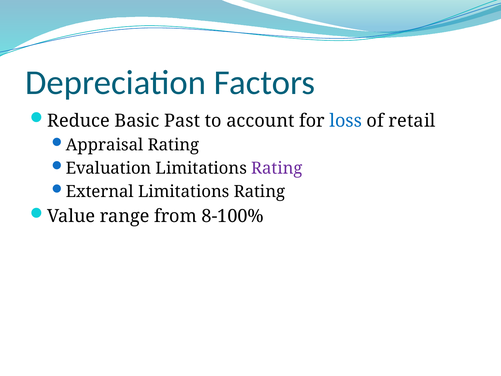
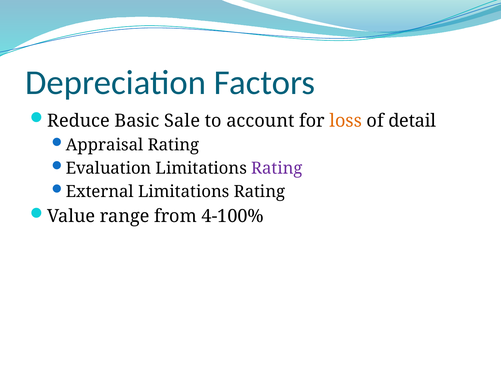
Past: Past -> Sale
loss colour: blue -> orange
retail: retail -> detail
8-100%: 8-100% -> 4-100%
